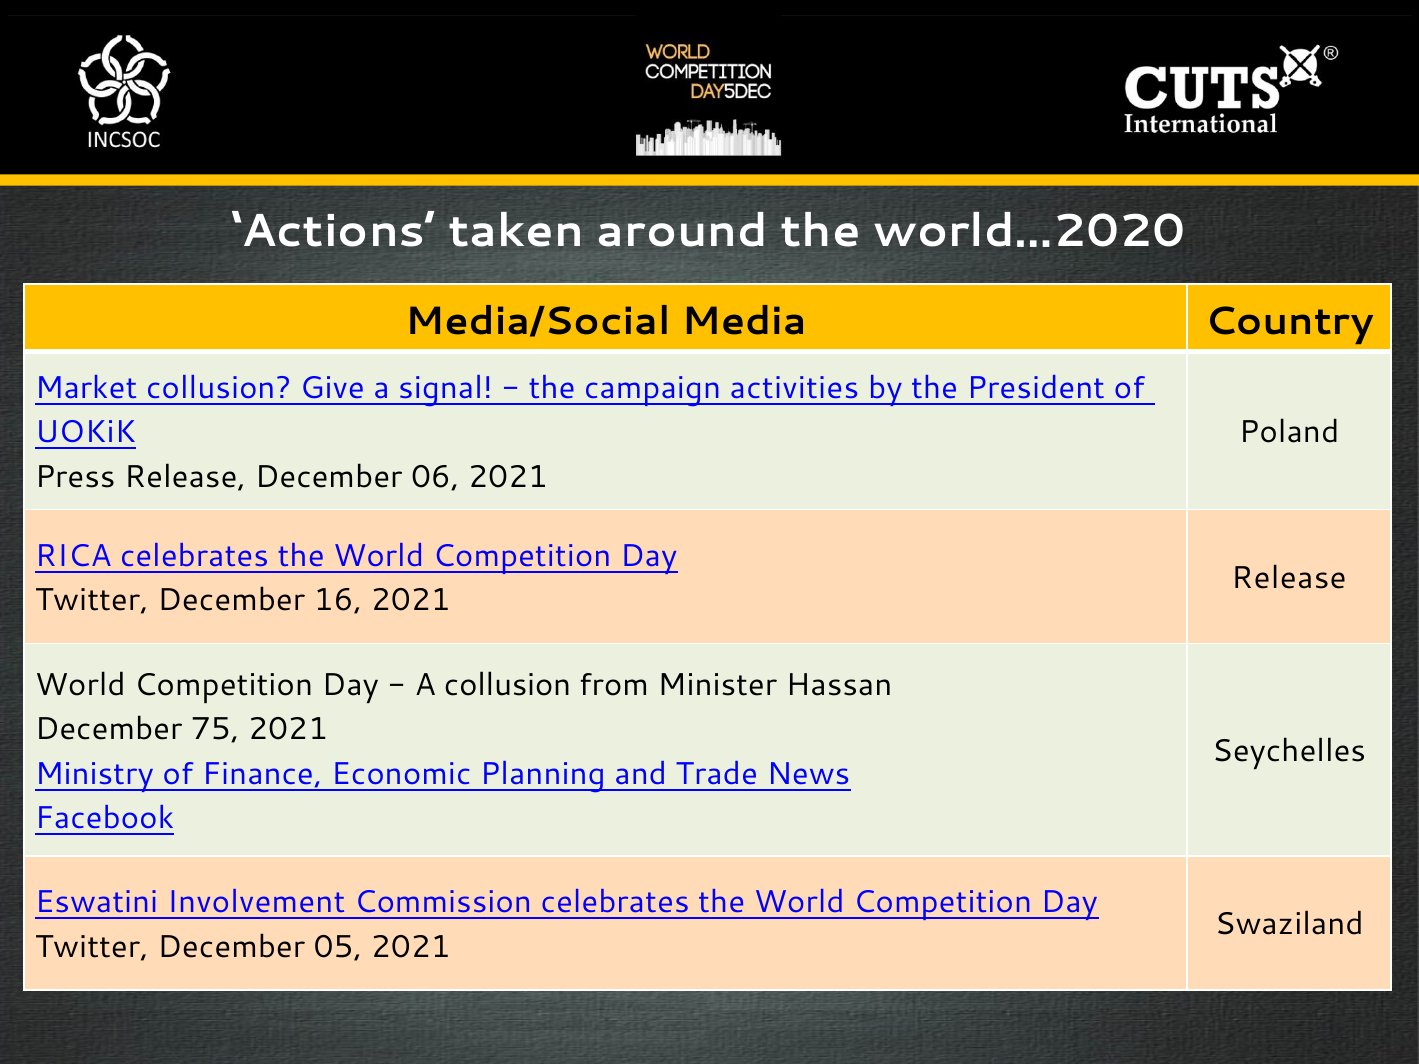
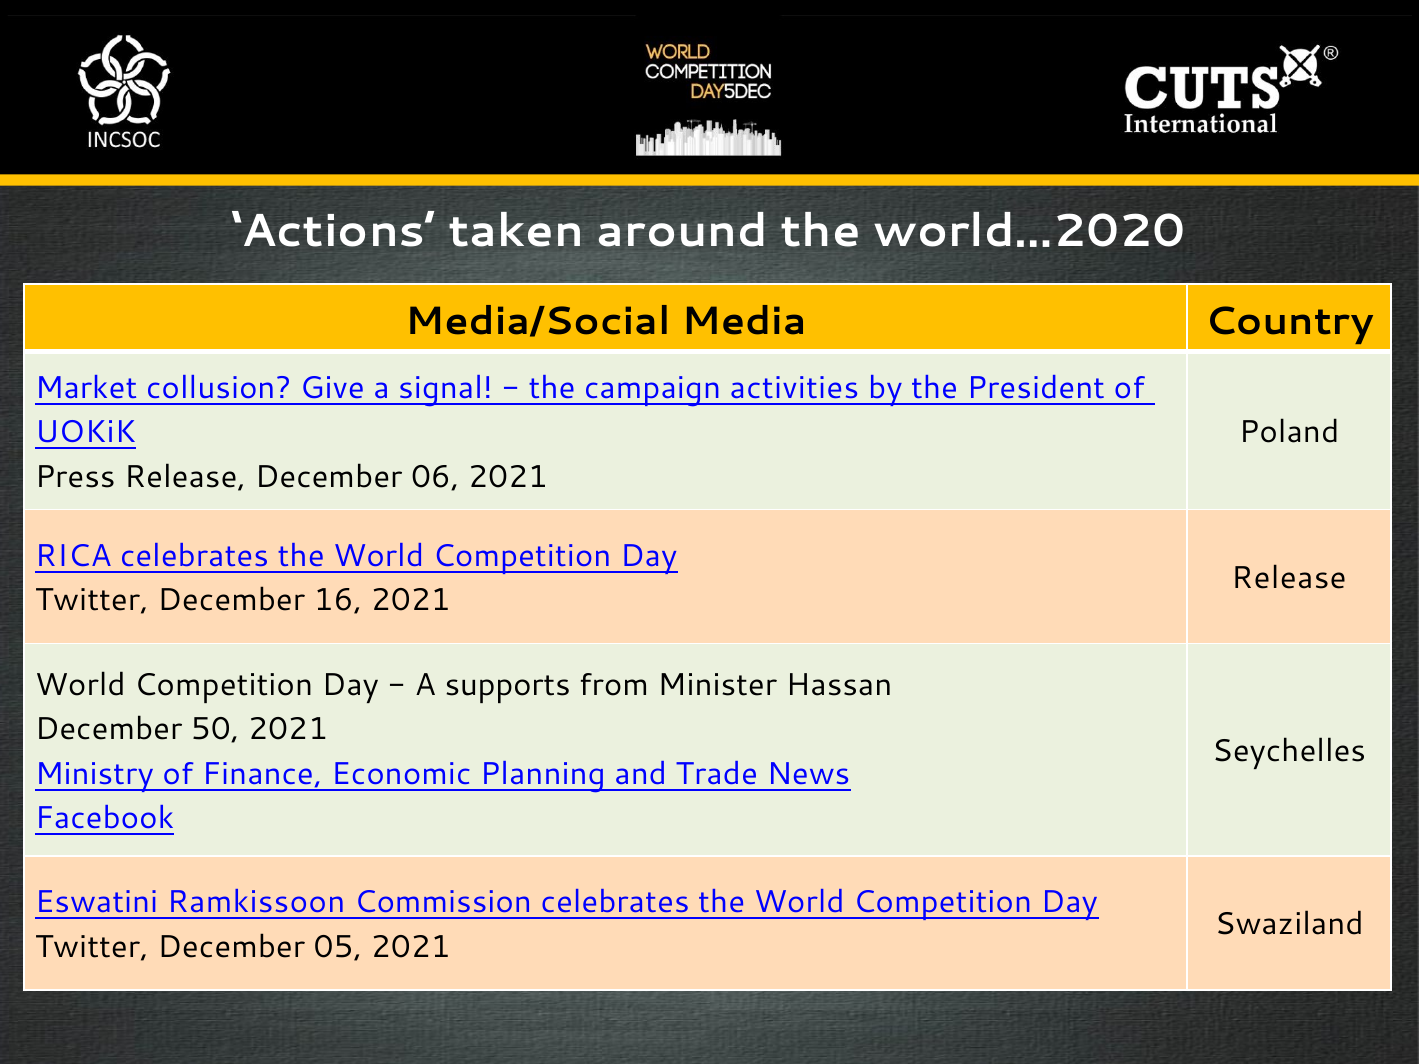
A collusion: collusion -> supports
75: 75 -> 50
Involvement: Involvement -> Ramkissoon
